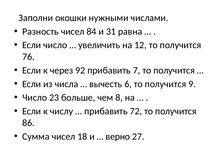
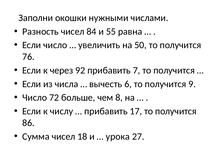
31: 31 -> 55
12: 12 -> 50
23: 23 -> 72
72: 72 -> 17
верно: верно -> урока
